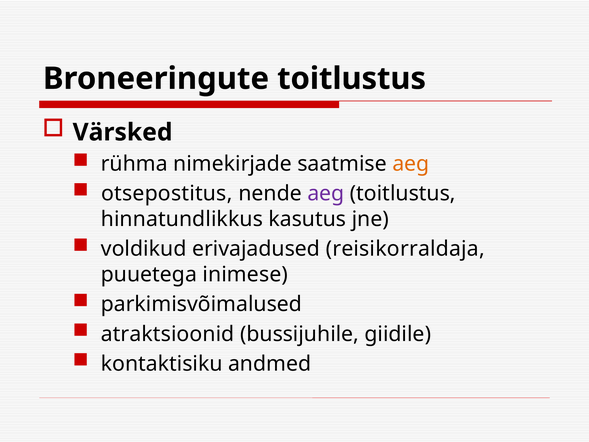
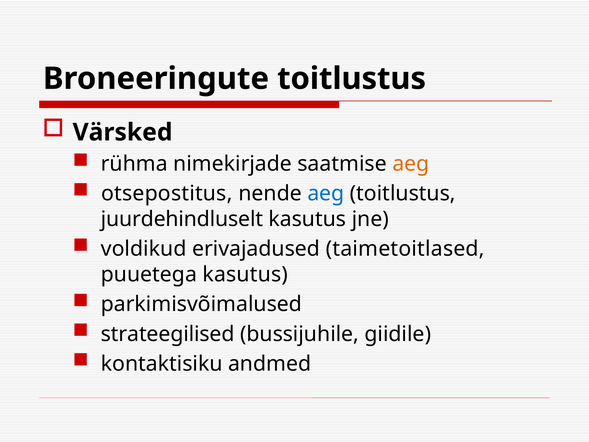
aeg at (326, 194) colour: purple -> blue
hinnatundlikkus: hinnatundlikkus -> juurdehindluselt
reisikorraldaja: reisikorraldaja -> taimetoitlased
puuetega inimese: inimese -> kasutus
atraktsioonid: atraktsioonid -> strateegilised
